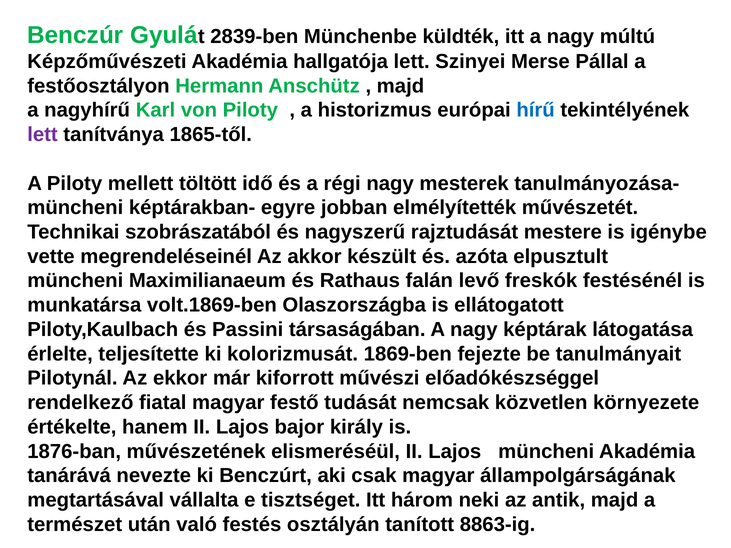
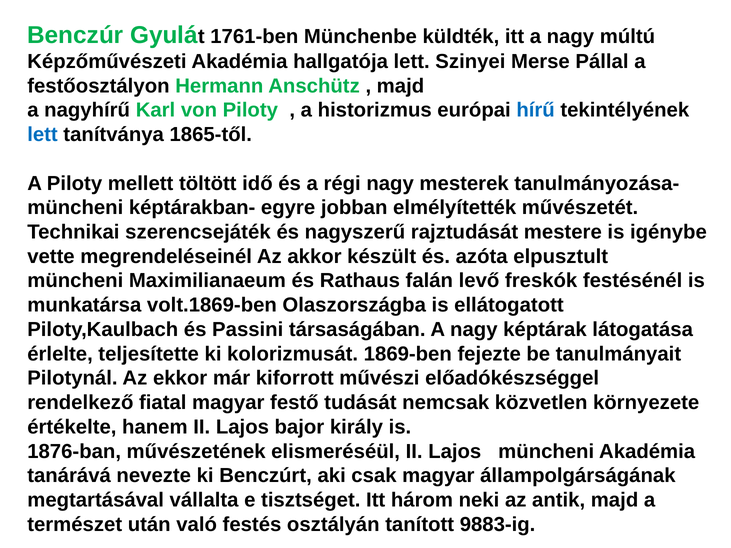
2839-ben: 2839-ben -> 1761-ben
lett at (43, 135) colour: purple -> blue
szobrászatából: szobrászatából -> szerencsejáték
8863-ig: 8863-ig -> 9883-ig
